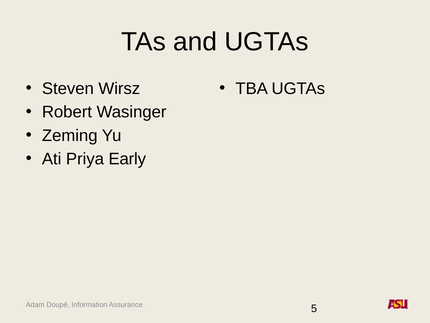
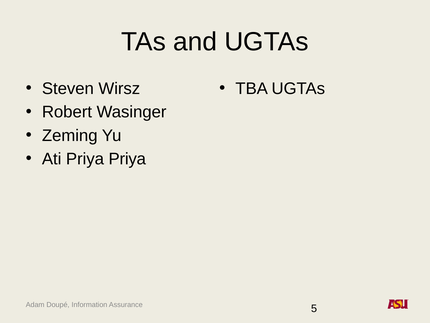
Priya Early: Early -> Priya
